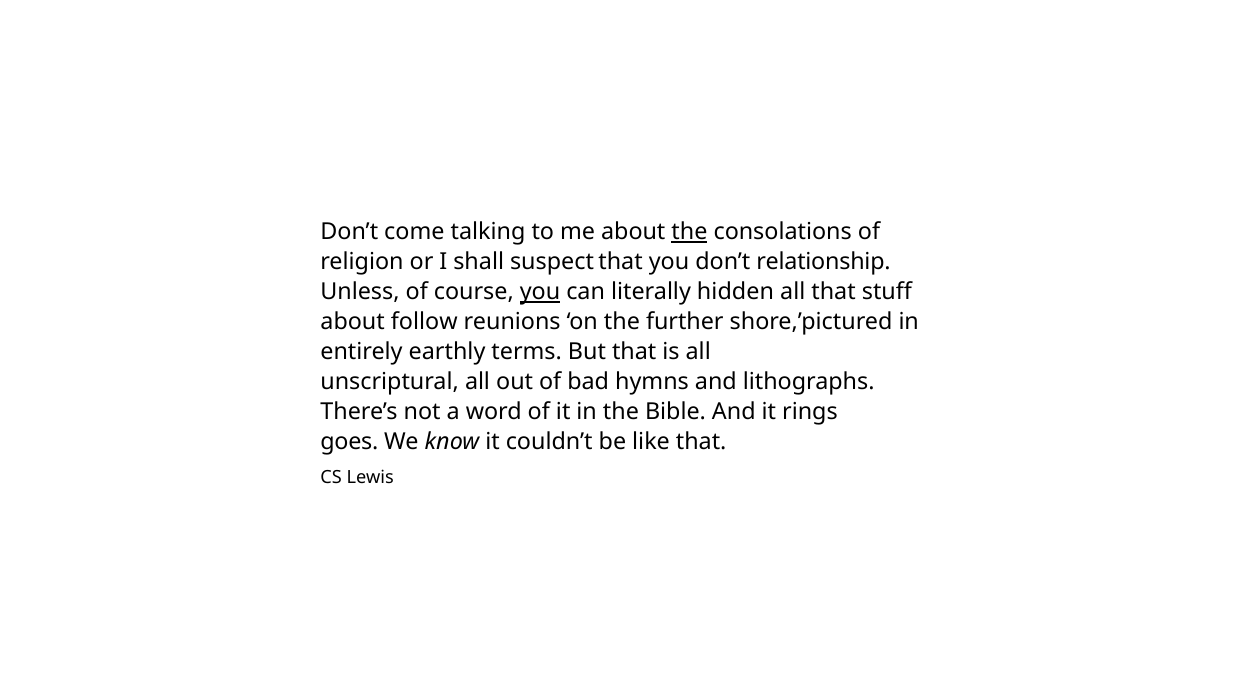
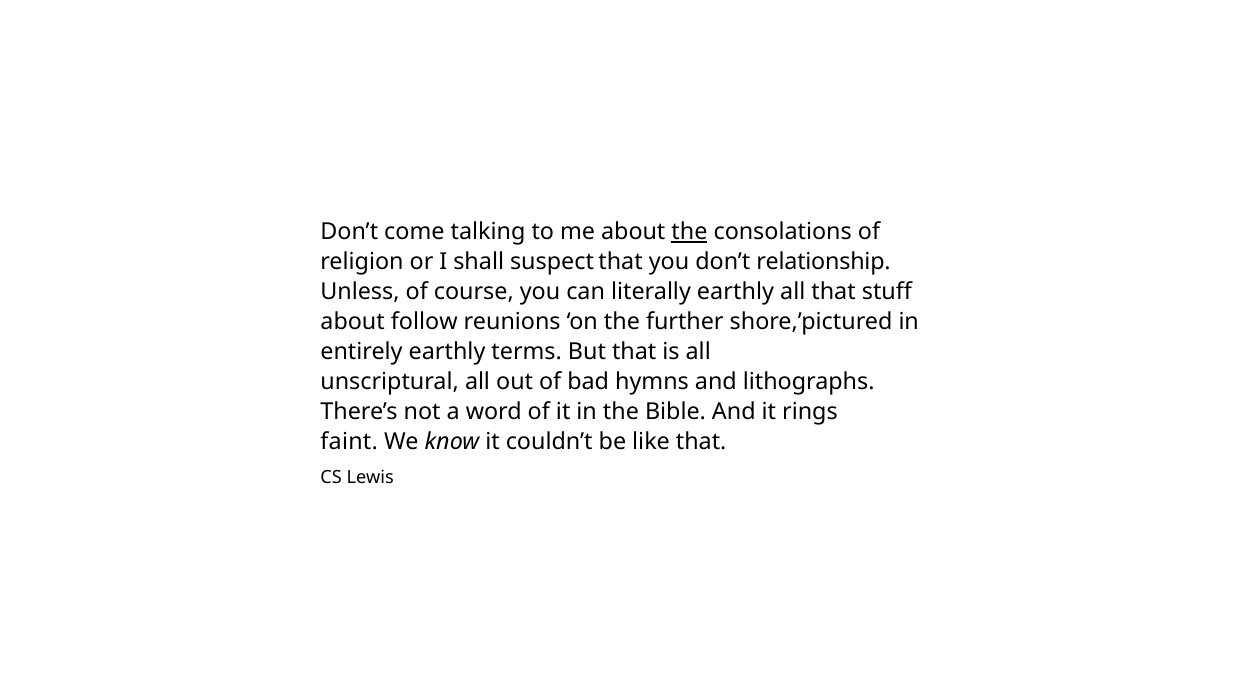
you at (540, 292) underline: present -> none
literally hidden: hidden -> earthly
goes: goes -> faint
